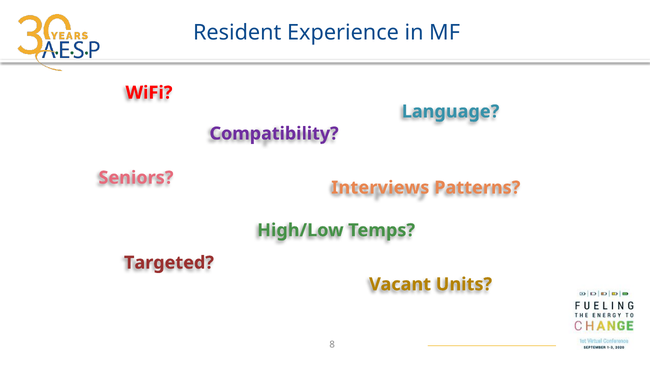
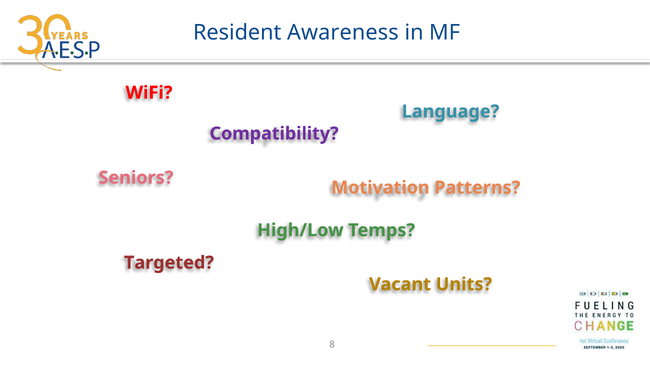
Experience: Experience -> Awareness
Interviews: Interviews -> Motivation
